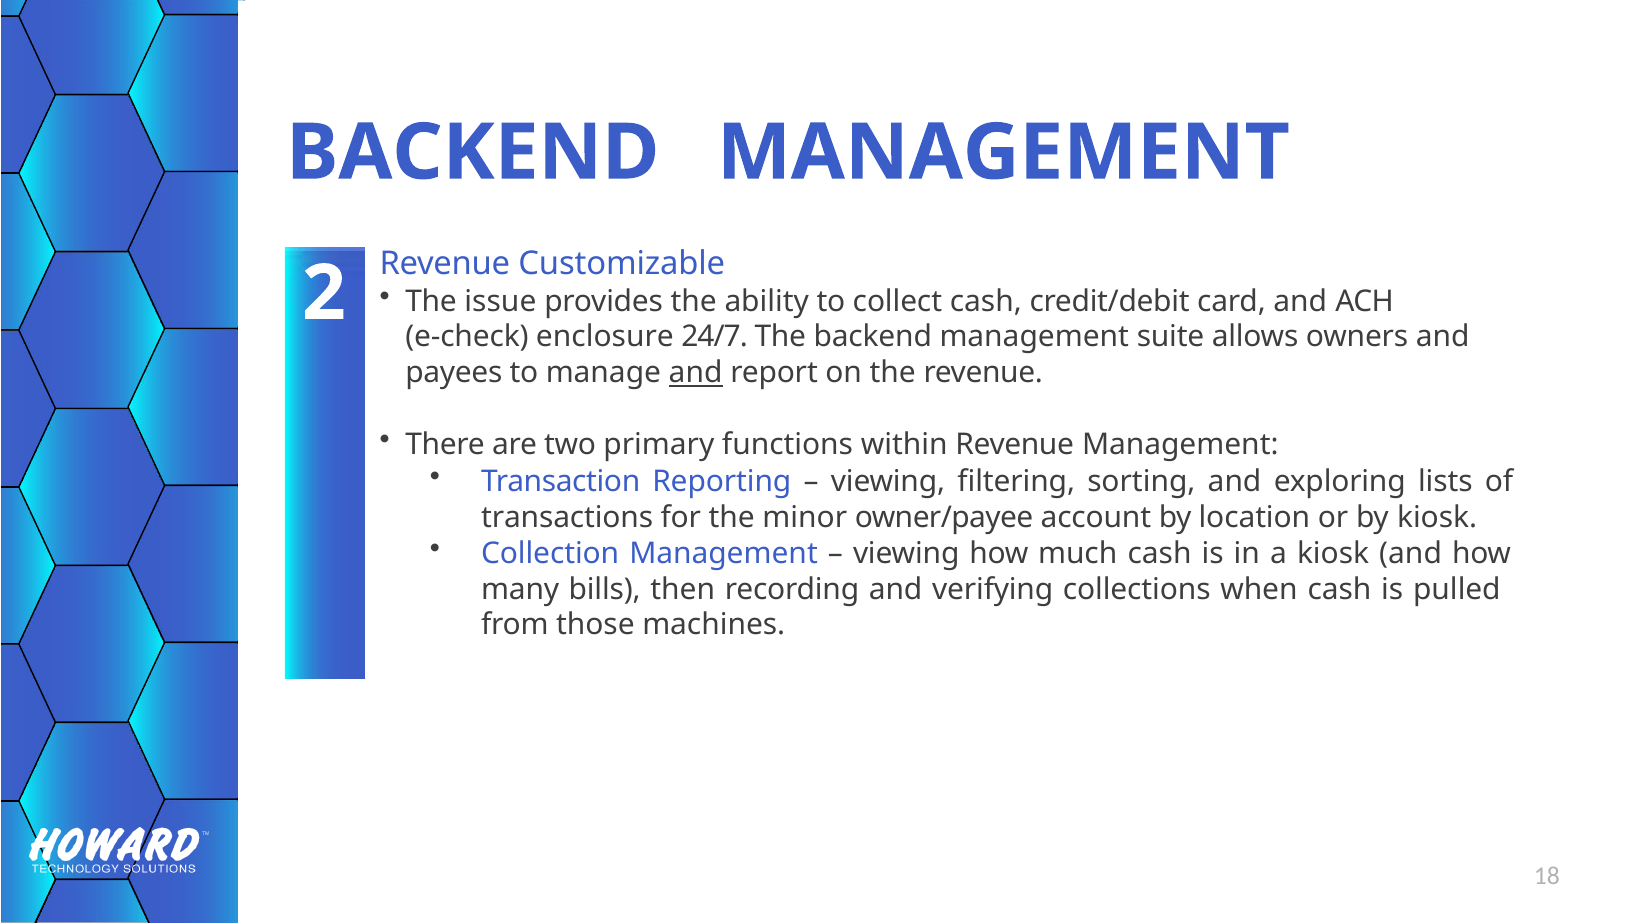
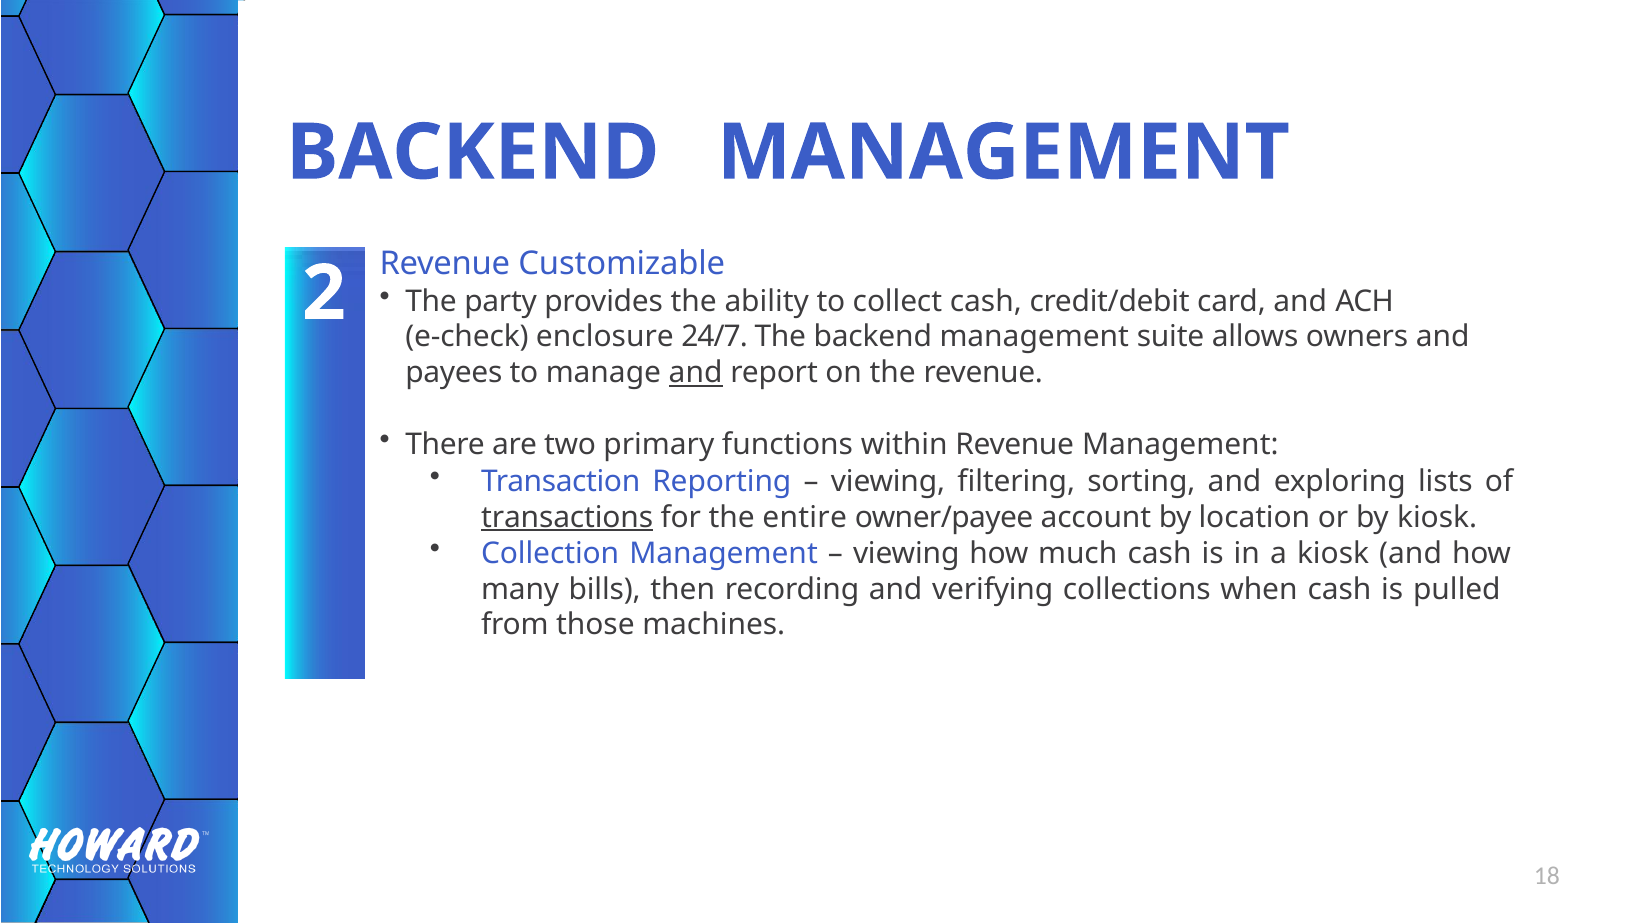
issue: issue -> party
transactions underline: none -> present
minor: minor -> entire
